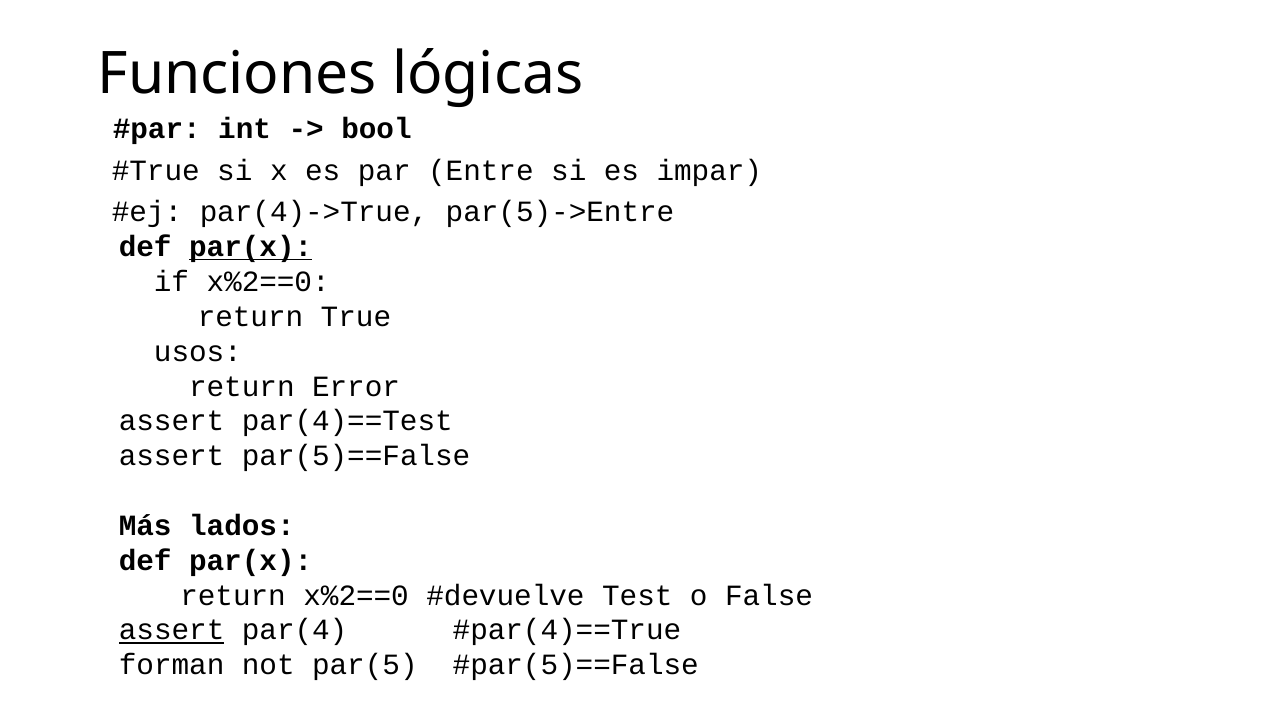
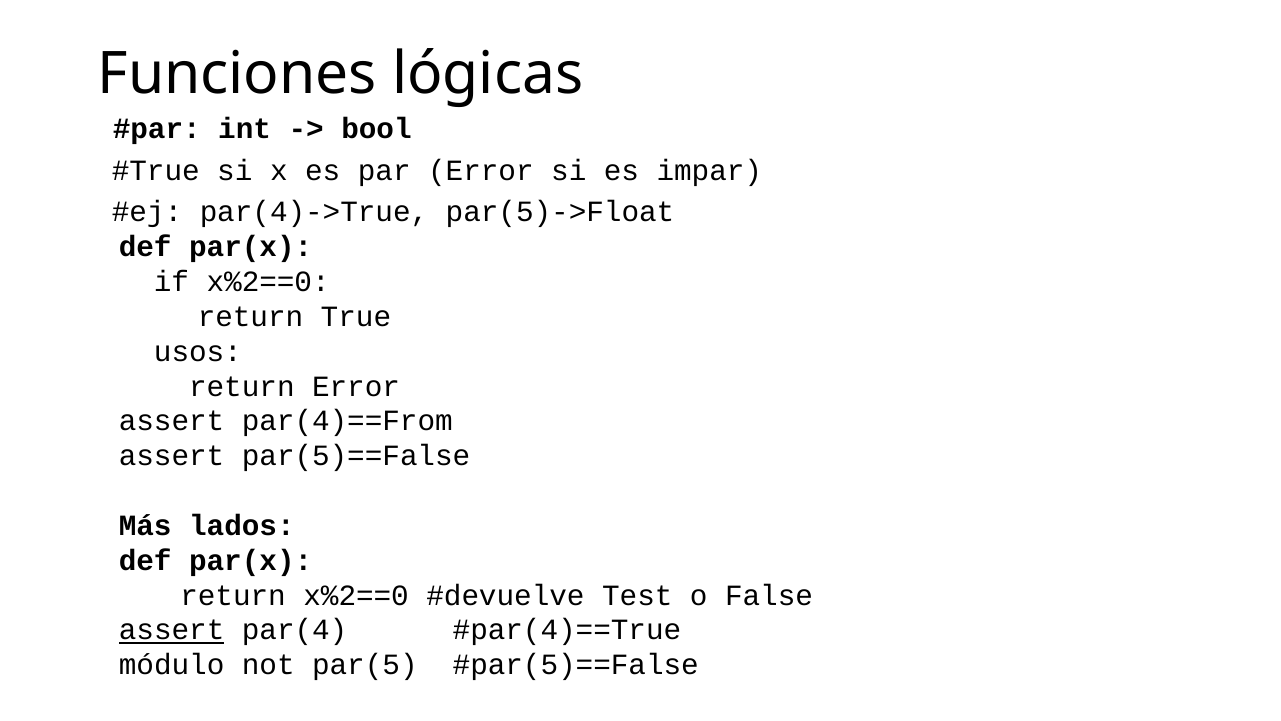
par Entre: Entre -> Error
par(5)->Entre: par(5)->Entre -> par(5)->Float
par(x at (251, 247) underline: present -> none
par(4)==Test: par(4)==Test -> par(4)==From
forman: forman -> módulo
